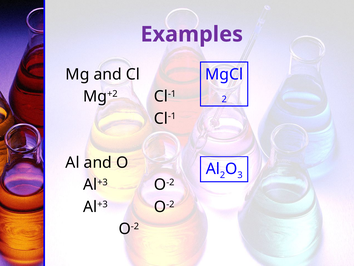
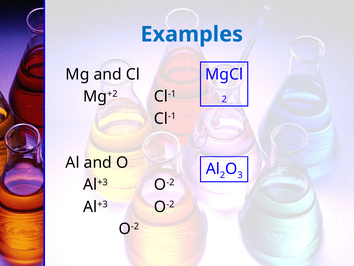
Examples colour: purple -> blue
